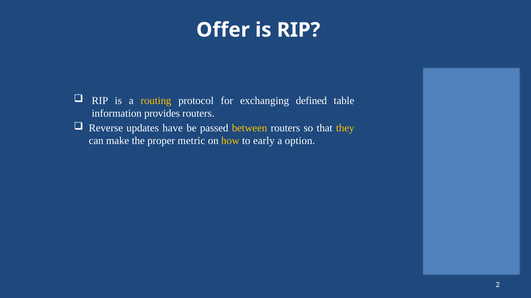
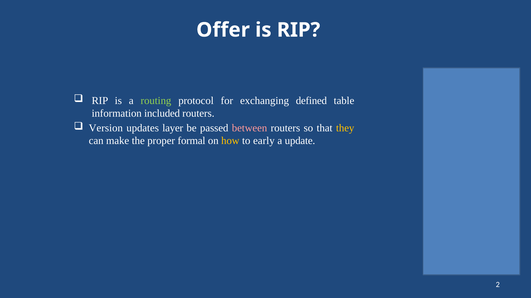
routing colour: yellow -> light green
provides: provides -> included
Reverse: Reverse -> Version
have: have -> layer
between colour: yellow -> pink
metric: metric -> formal
option: option -> update
